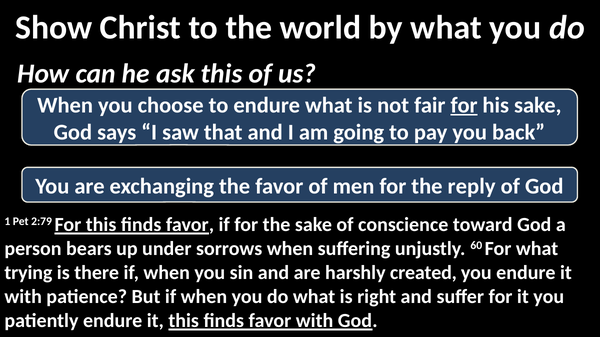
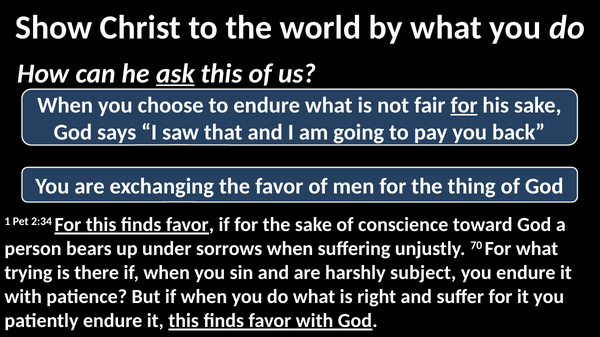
ask underline: none -> present
reply: reply -> thing
2:79: 2:79 -> 2:34
60: 60 -> 70
created: created -> subject
